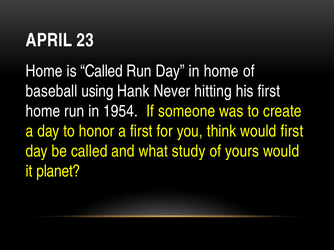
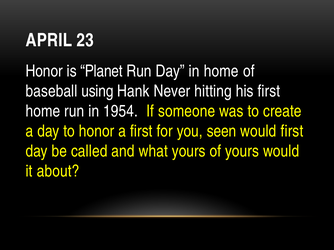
Home at (44, 71): Home -> Honor
is Called: Called -> Planet
think: think -> seen
what study: study -> yours
planet: planet -> about
